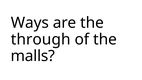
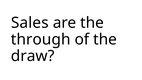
Ways: Ways -> Sales
malls: malls -> draw
